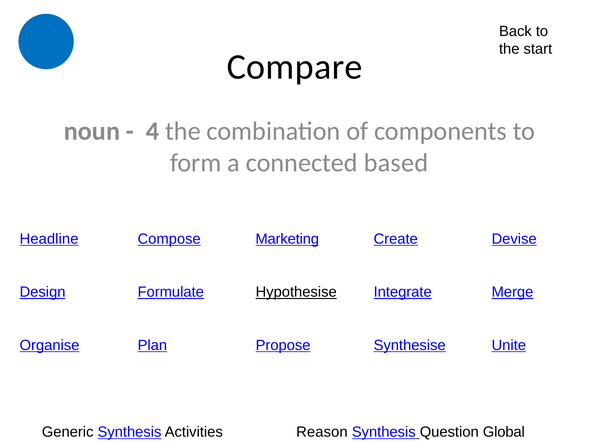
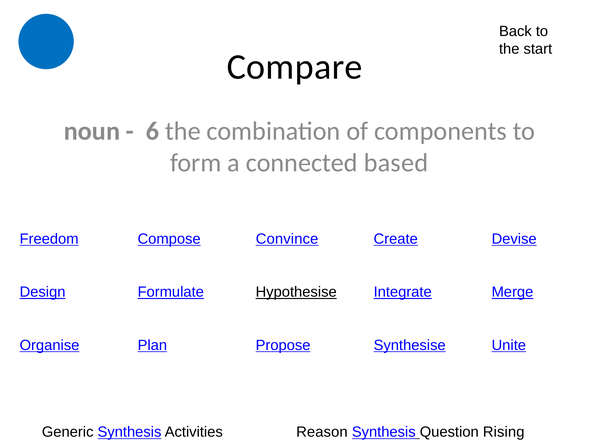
4: 4 -> 6
Headline: Headline -> Freedom
Marketing: Marketing -> Convince
Global: Global -> Rising
